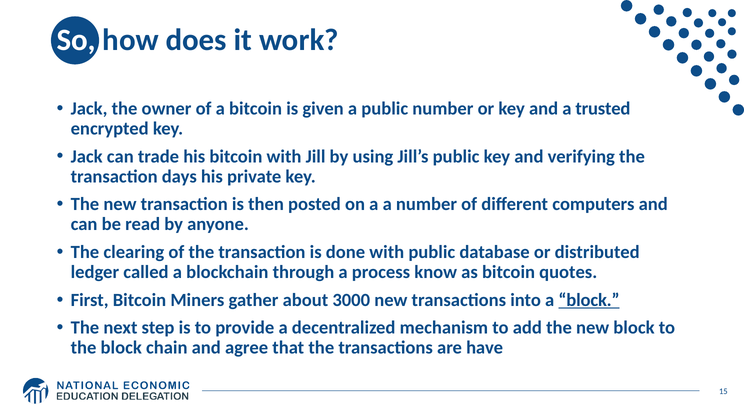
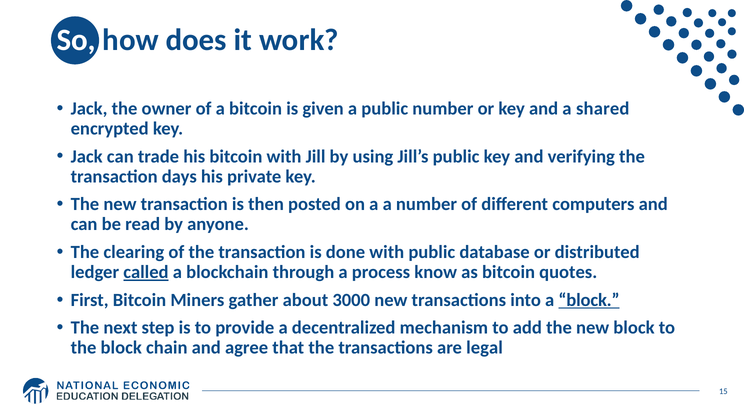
trusted: trusted -> shared
called underline: none -> present
have: have -> legal
